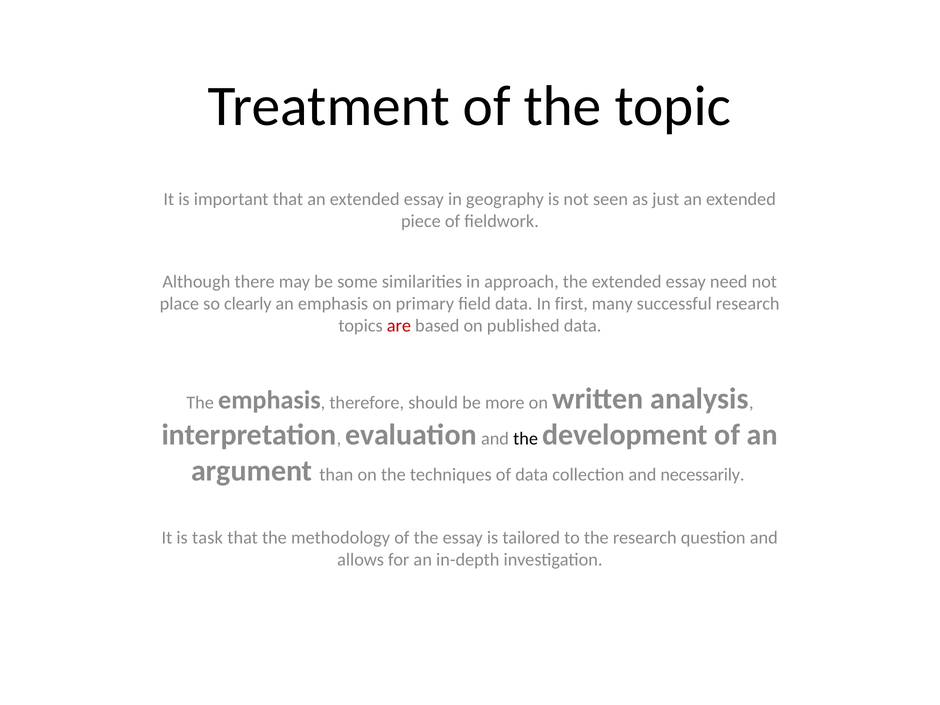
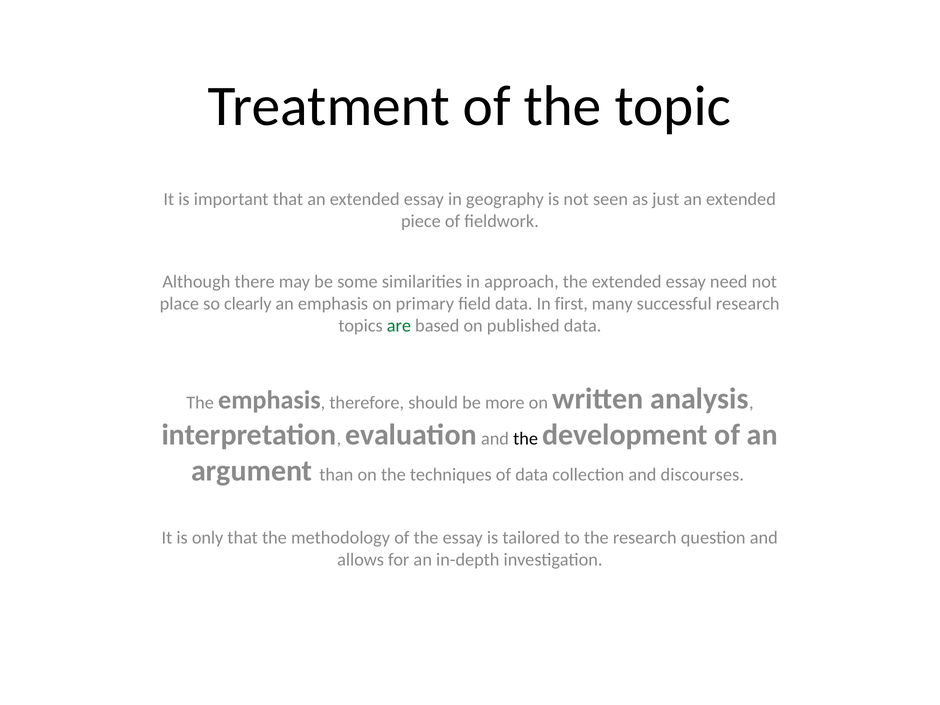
are colour: red -> green
necessarily: necessarily -> discourses
task: task -> only
